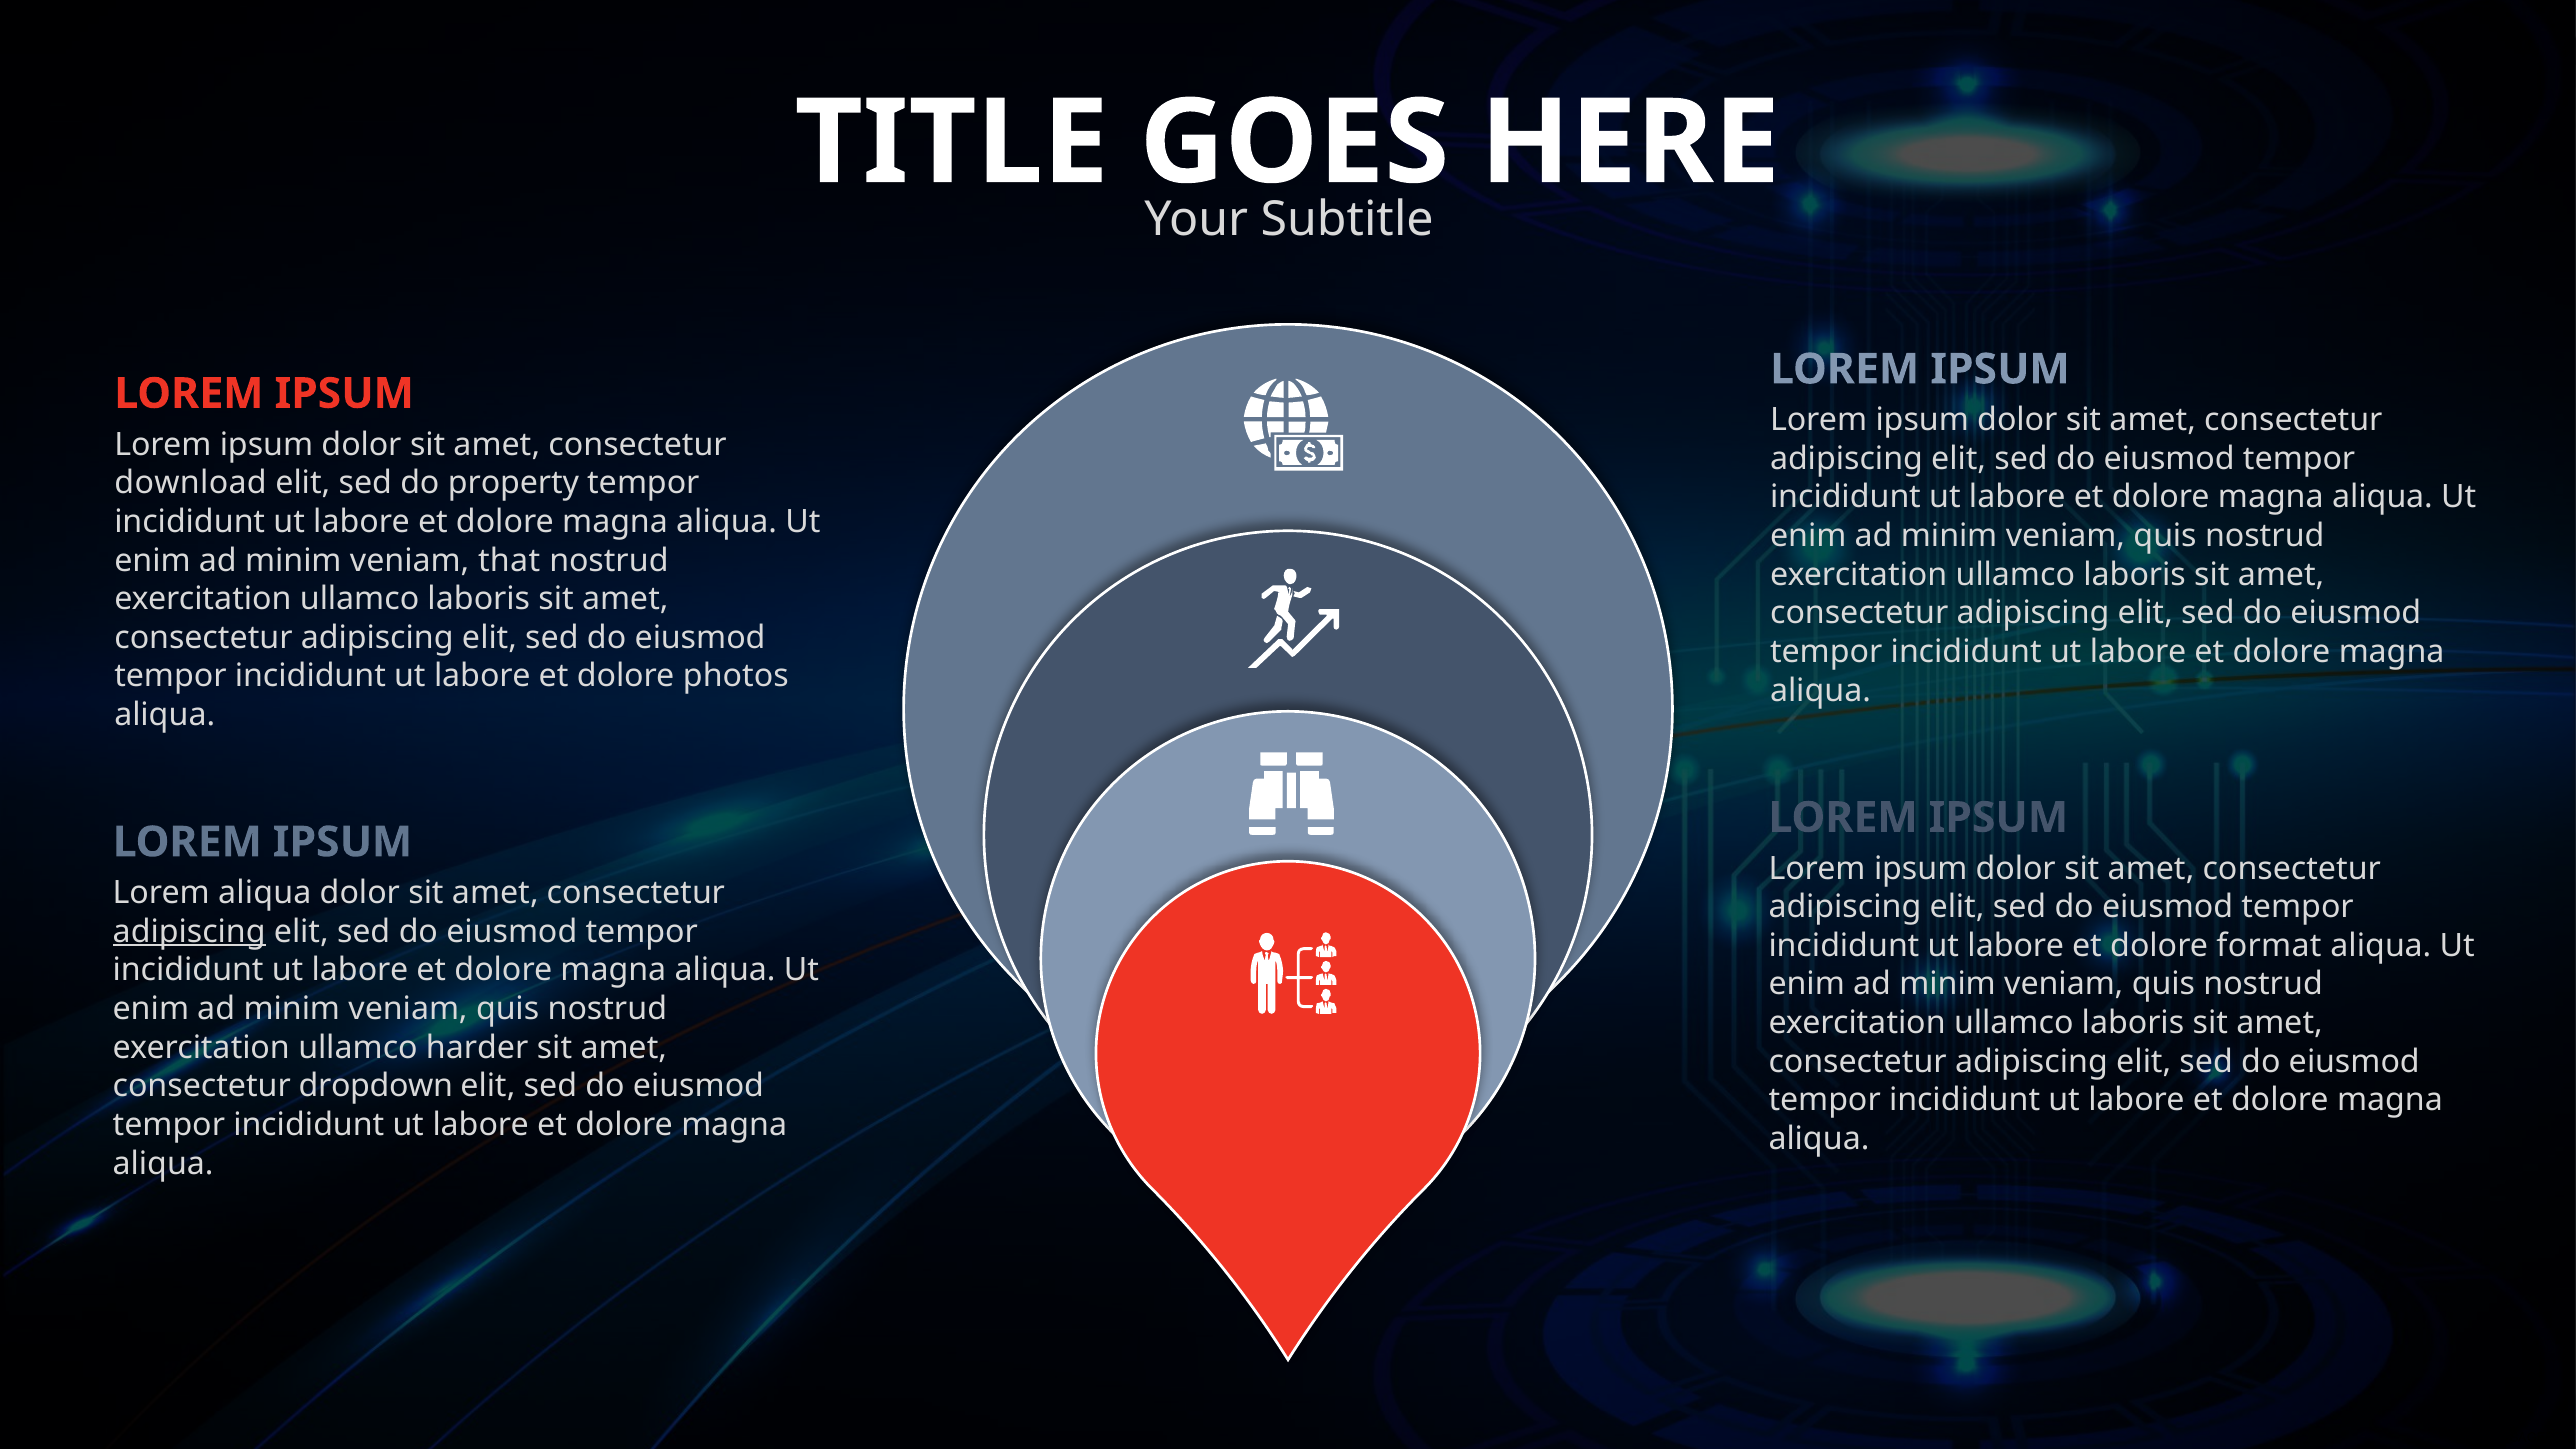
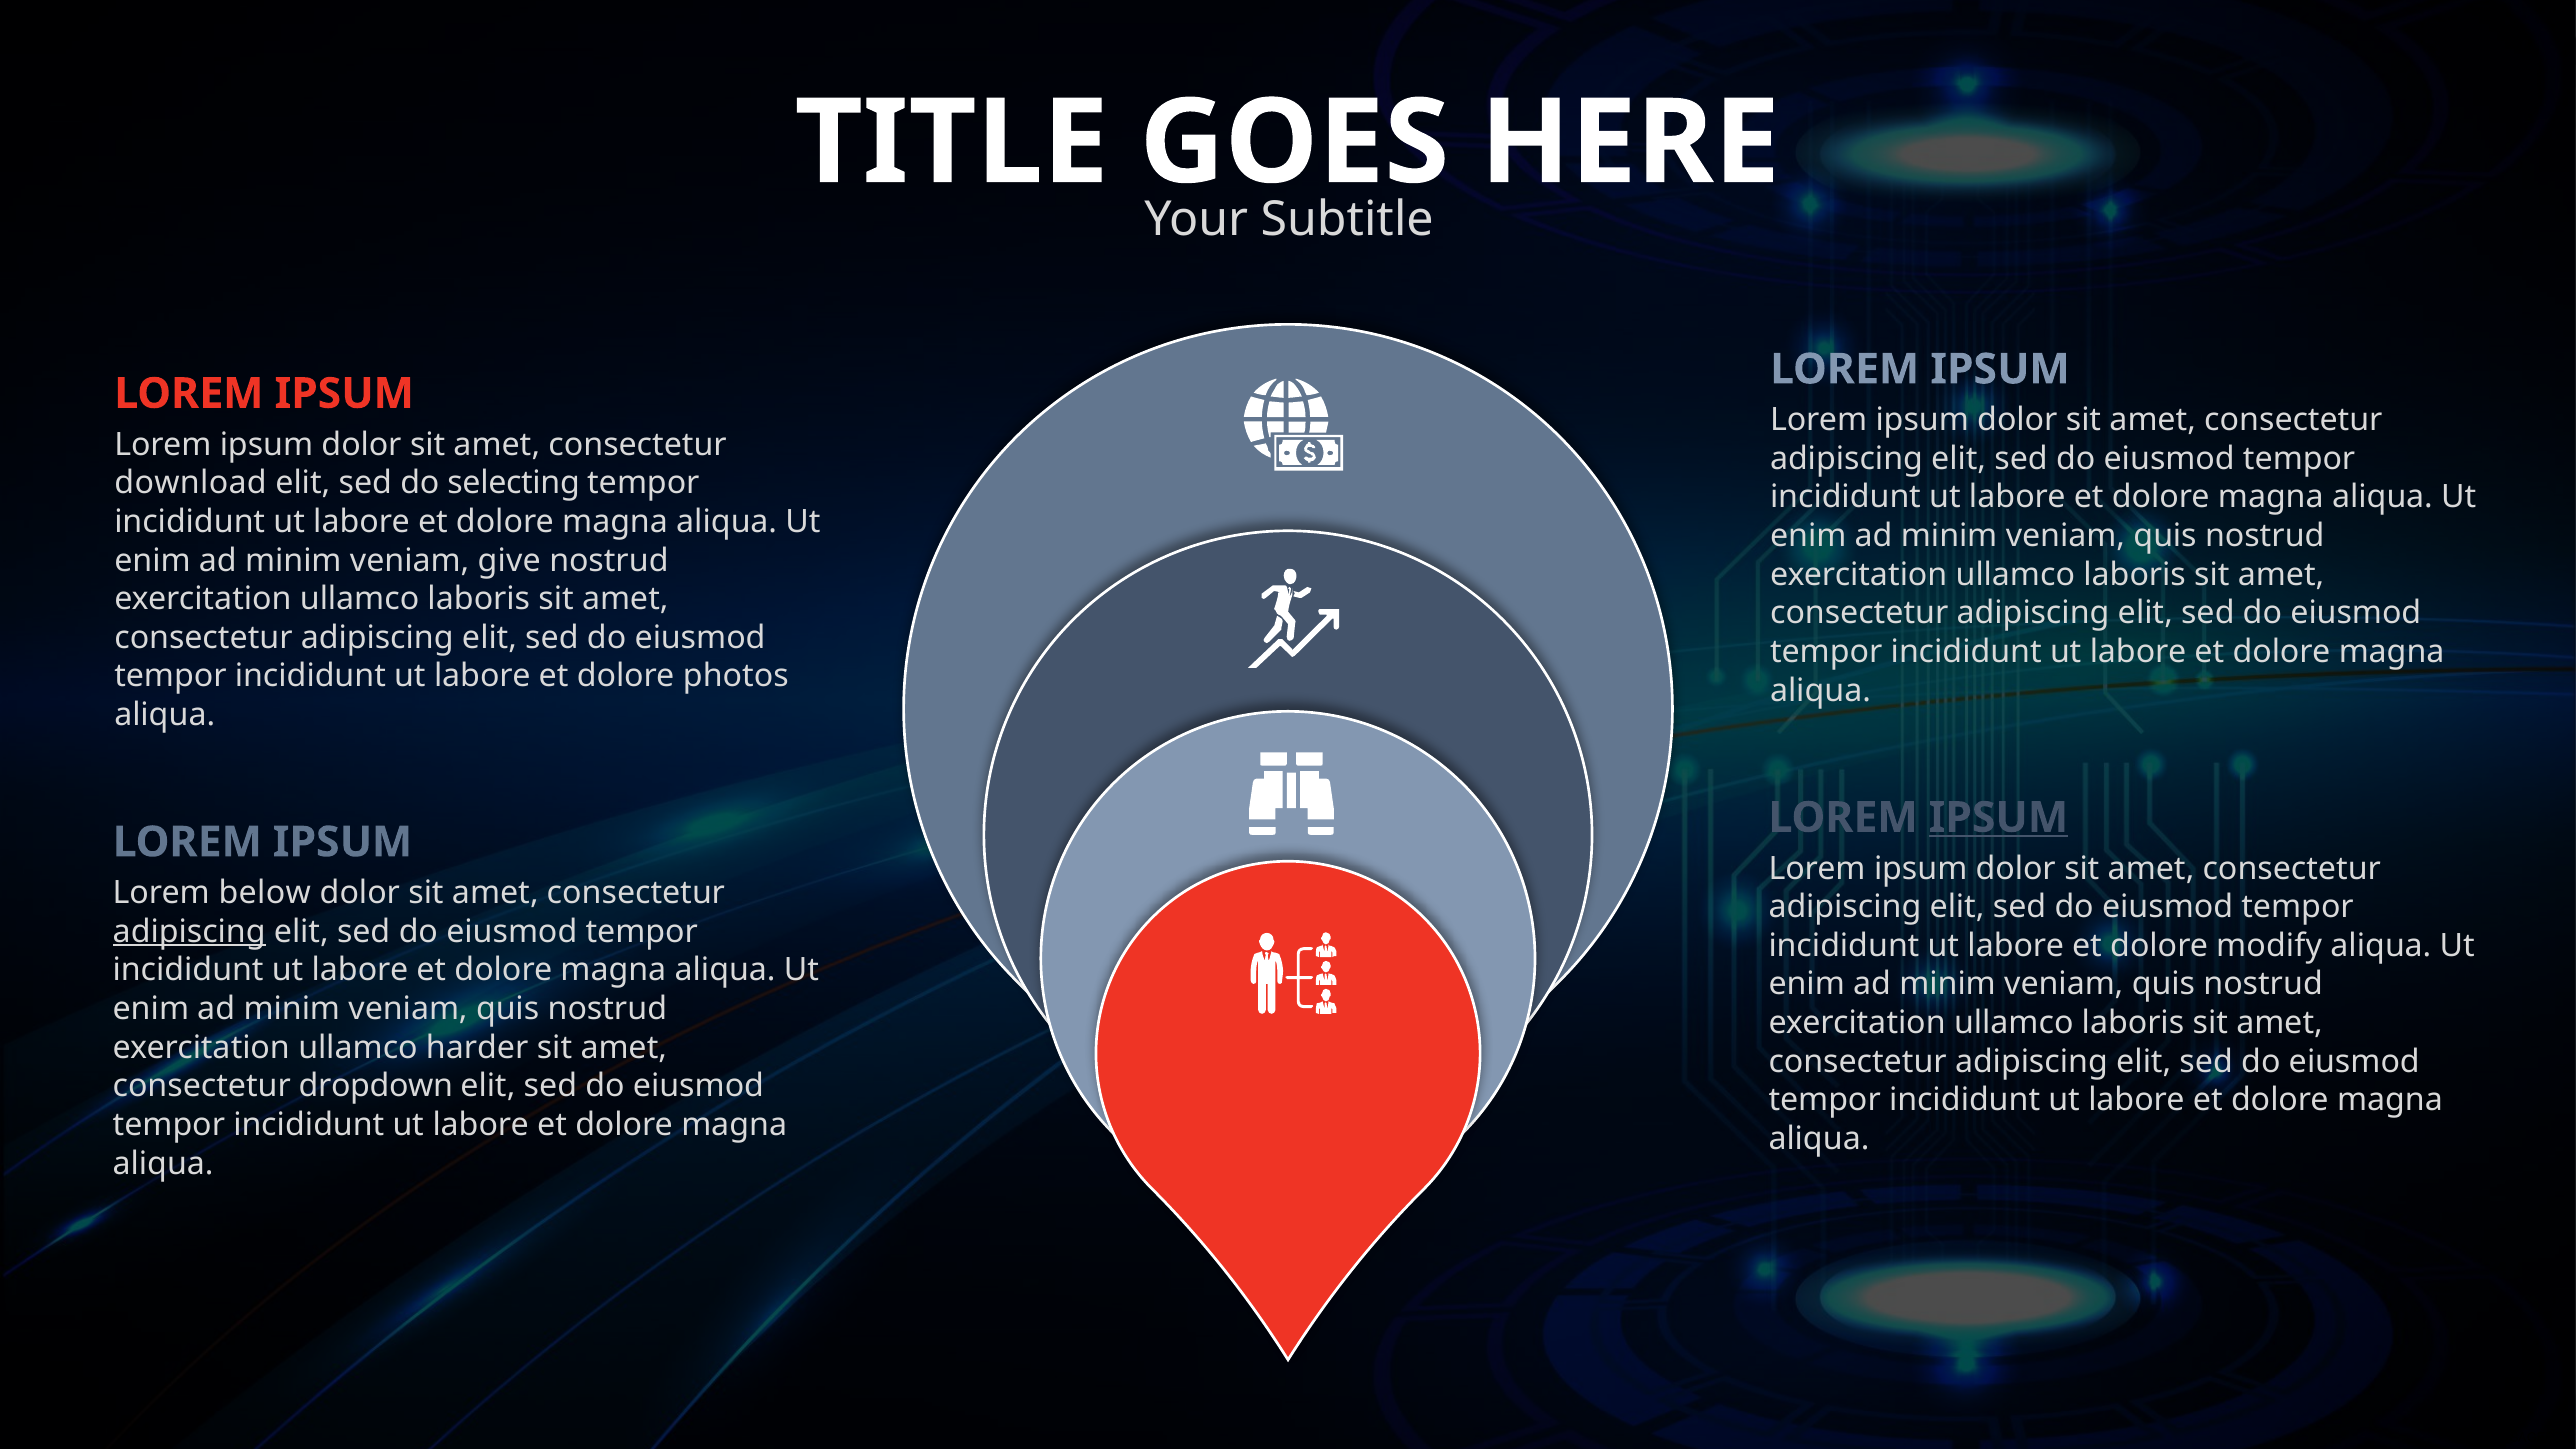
property: property -> selecting
that: that -> give
IPSUM at (1998, 818) underline: none -> present
Lorem aliqua: aliqua -> below
format: format -> modify
